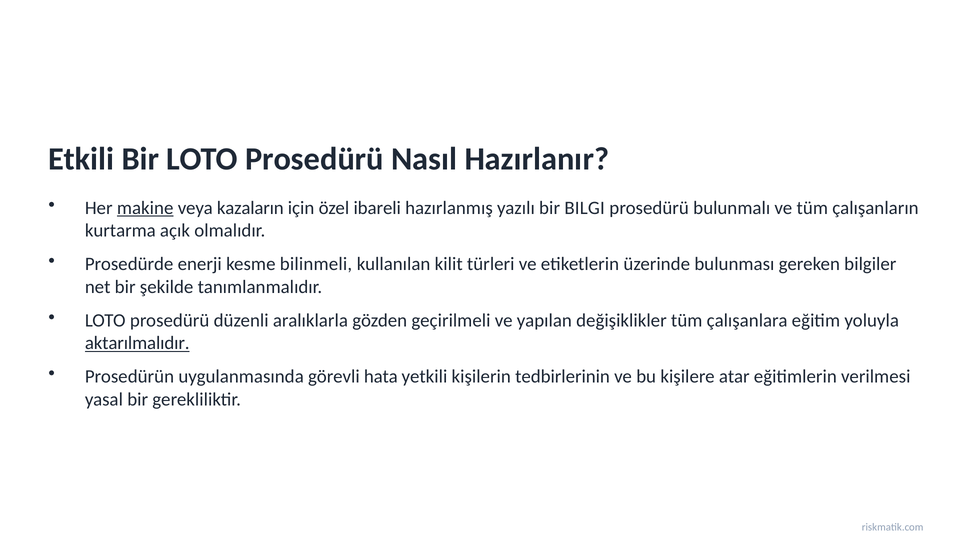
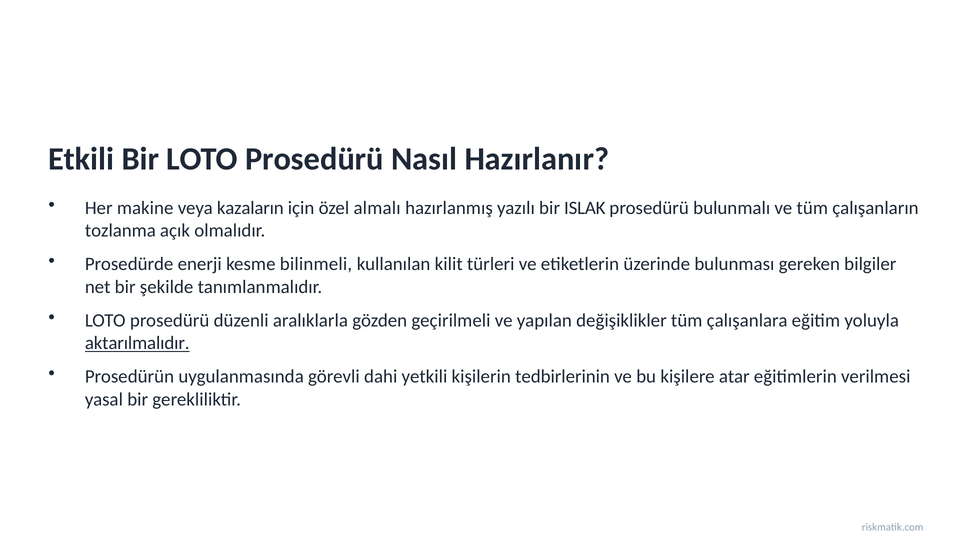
makine underline: present -> none
ibareli: ibareli -> almalı
BILGI: BILGI -> ISLAK
kurtarma: kurtarma -> tozlanma
hata: hata -> dahi
